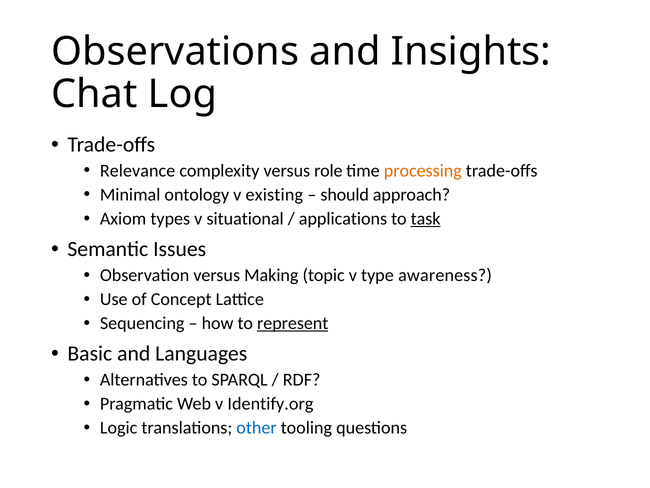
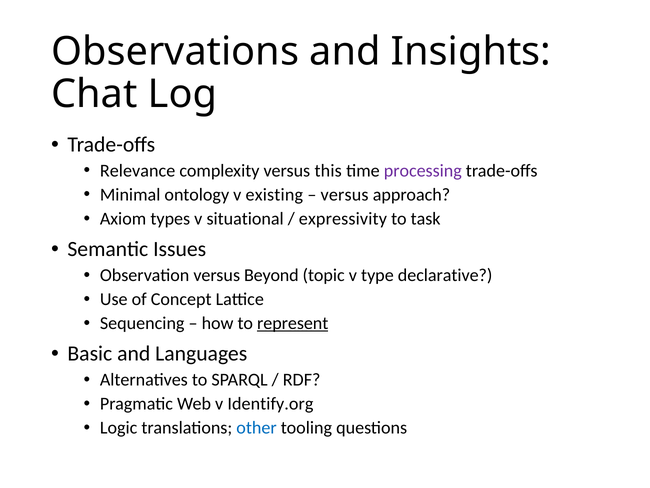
role: role -> this
processing colour: orange -> purple
should at (345, 195): should -> versus
applications: applications -> expressivity
task underline: present -> none
Making: Making -> Beyond
awareness: awareness -> declarative
